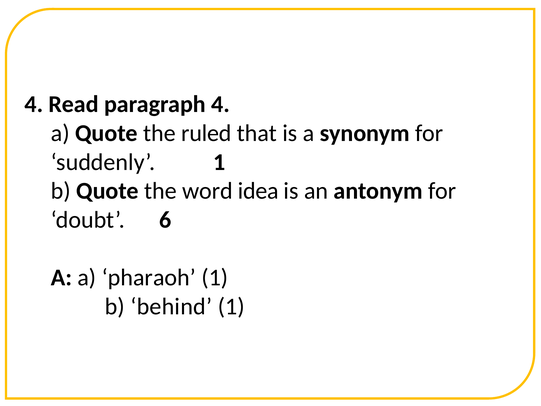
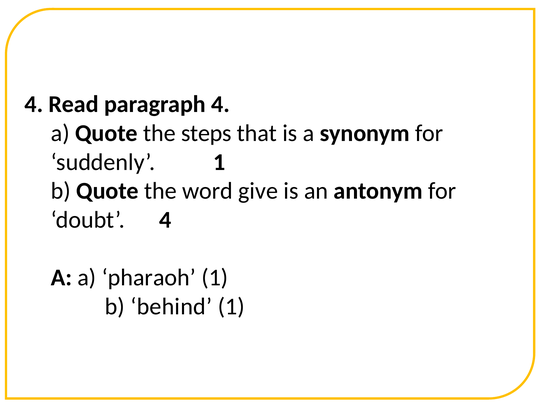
ruled: ruled -> steps
idea: idea -> give
doubt 6: 6 -> 4
